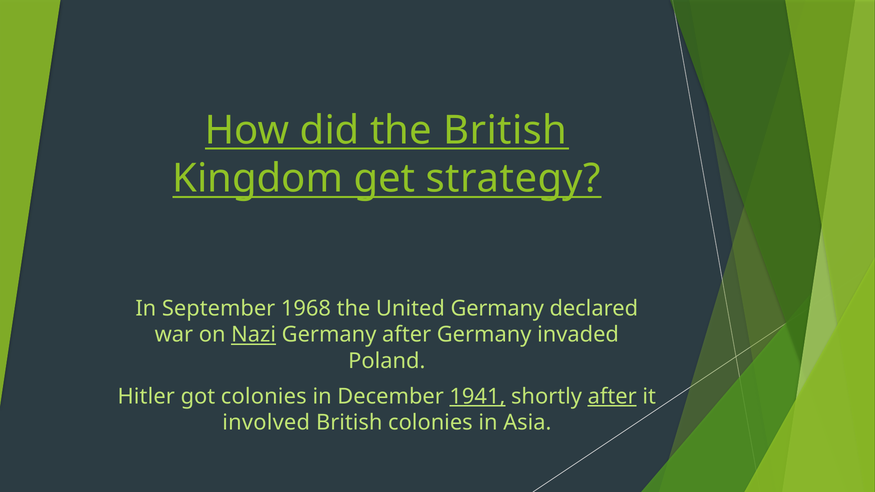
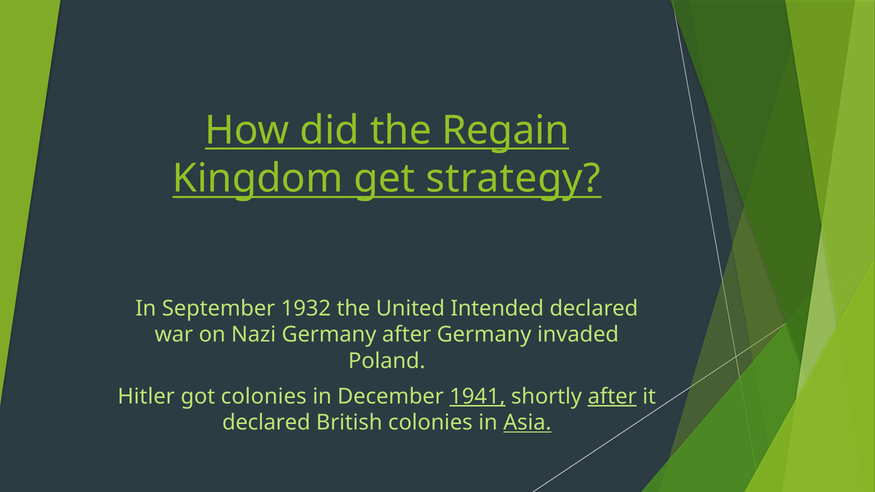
the British: British -> Regain
1968: 1968 -> 1932
United Germany: Germany -> Intended
Nazi underline: present -> none
involved at (266, 423): involved -> declared
Asia underline: none -> present
